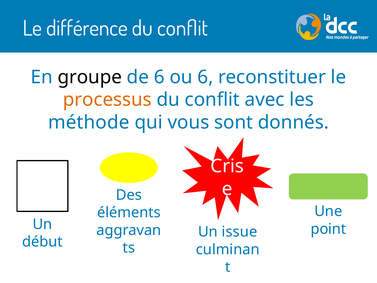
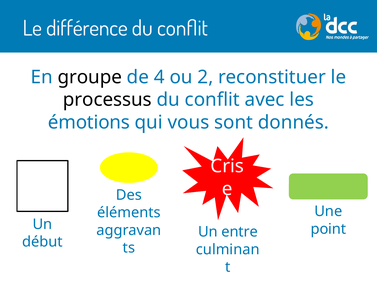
de 6: 6 -> 4
ou 6: 6 -> 2
processus colour: orange -> black
méthode: méthode -> émotions
issue: issue -> entre
